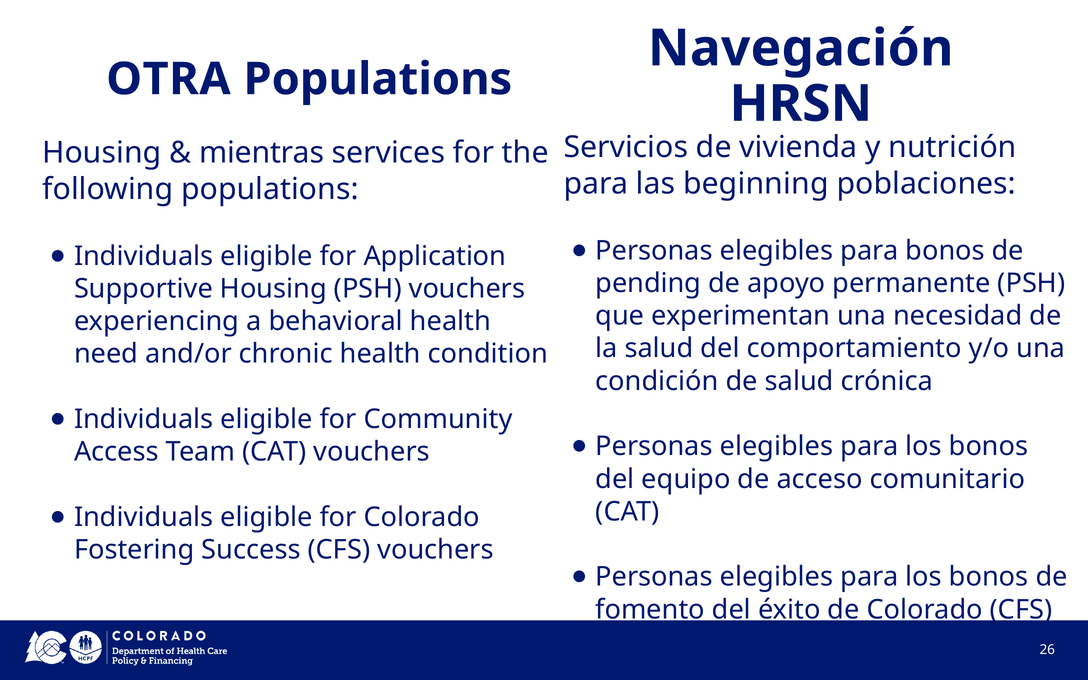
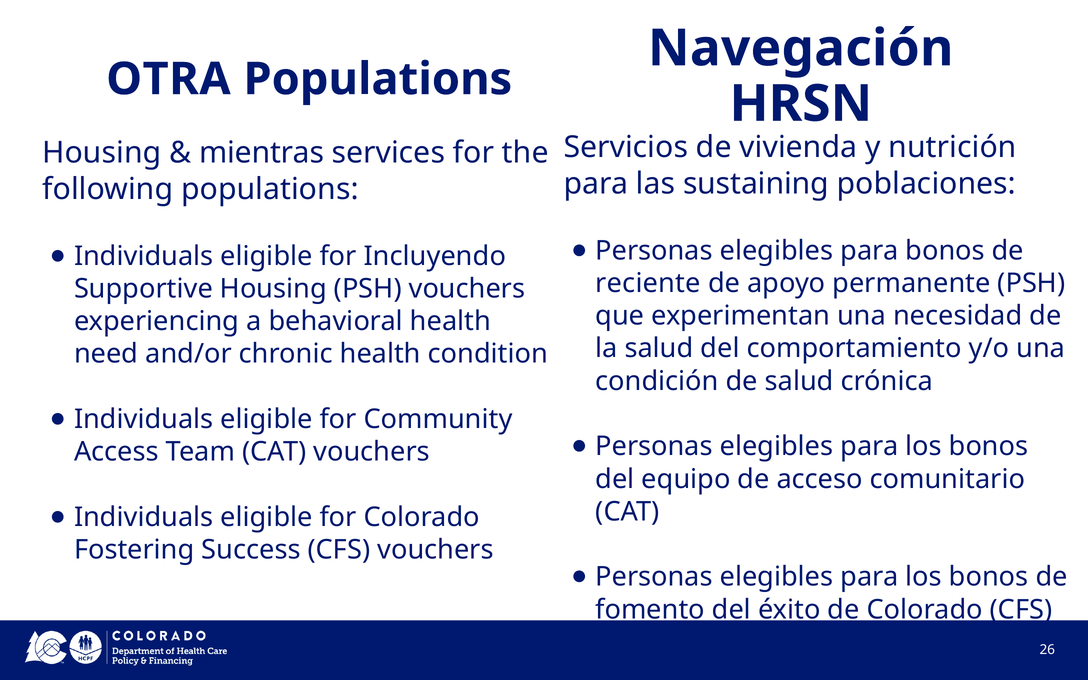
beginning: beginning -> sustaining
Application: Application -> Incluyendo
pending: pending -> reciente
